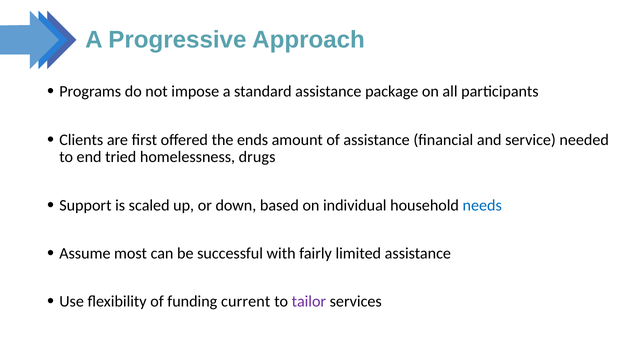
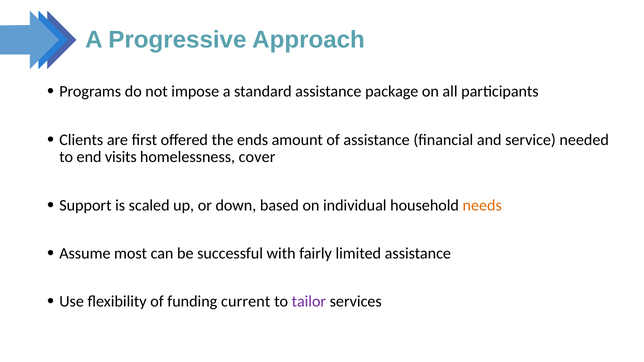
tried: tried -> visits
drugs: drugs -> cover
needs colour: blue -> orange
